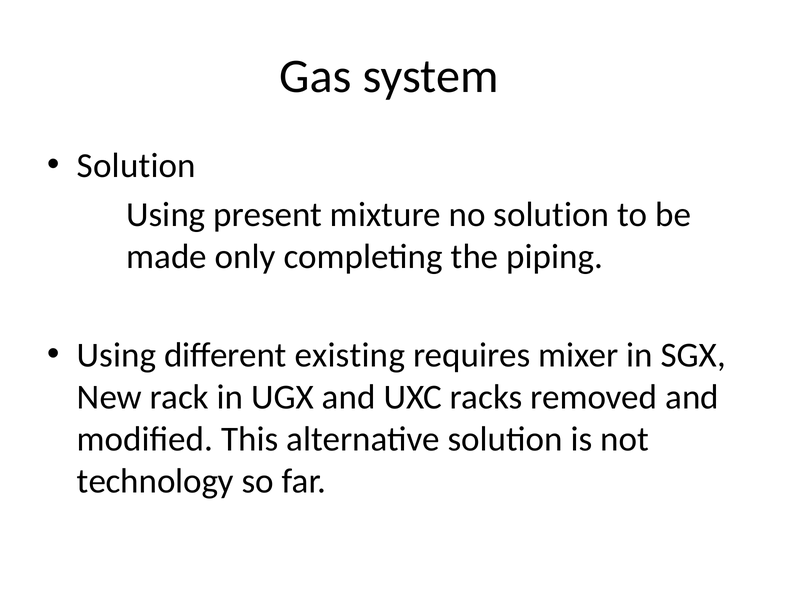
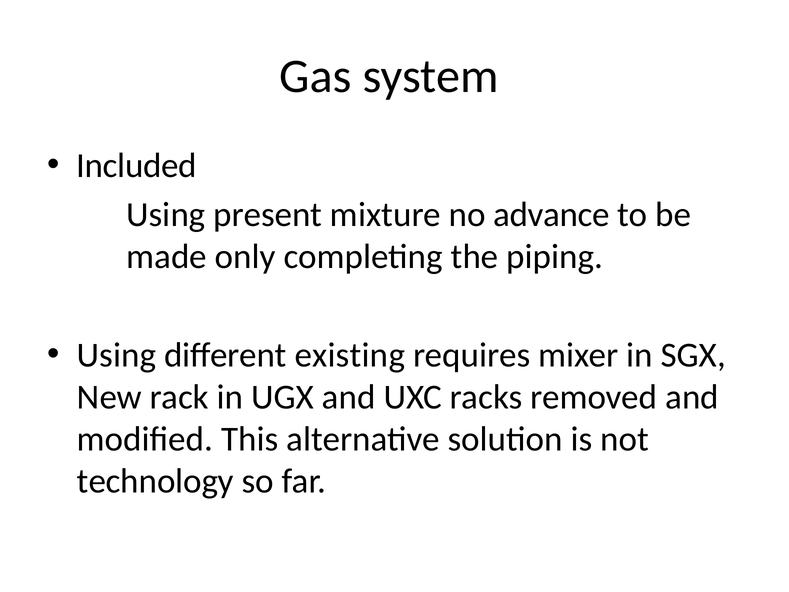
Solution at (136, 166): Solution -> Included
no solution: solution -> advance
